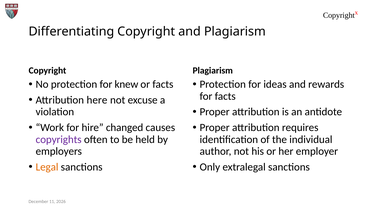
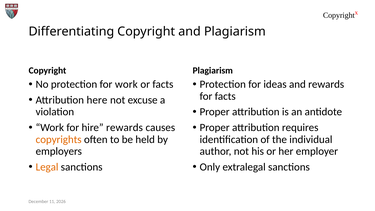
for knew: knew -> work
hire changed: changed -> rewards
copyrights colour: purple -> orange
